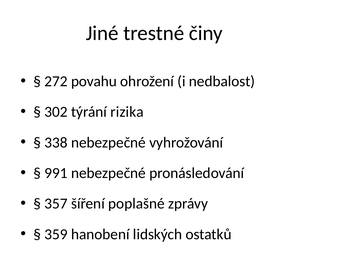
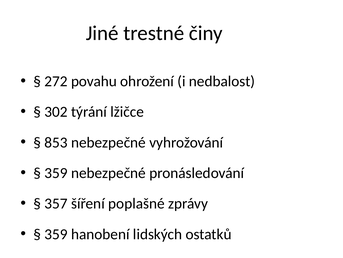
rizika: rizika -> lžičce
338: 338 -> 853
991 at (56, 173): 991 -> 359
